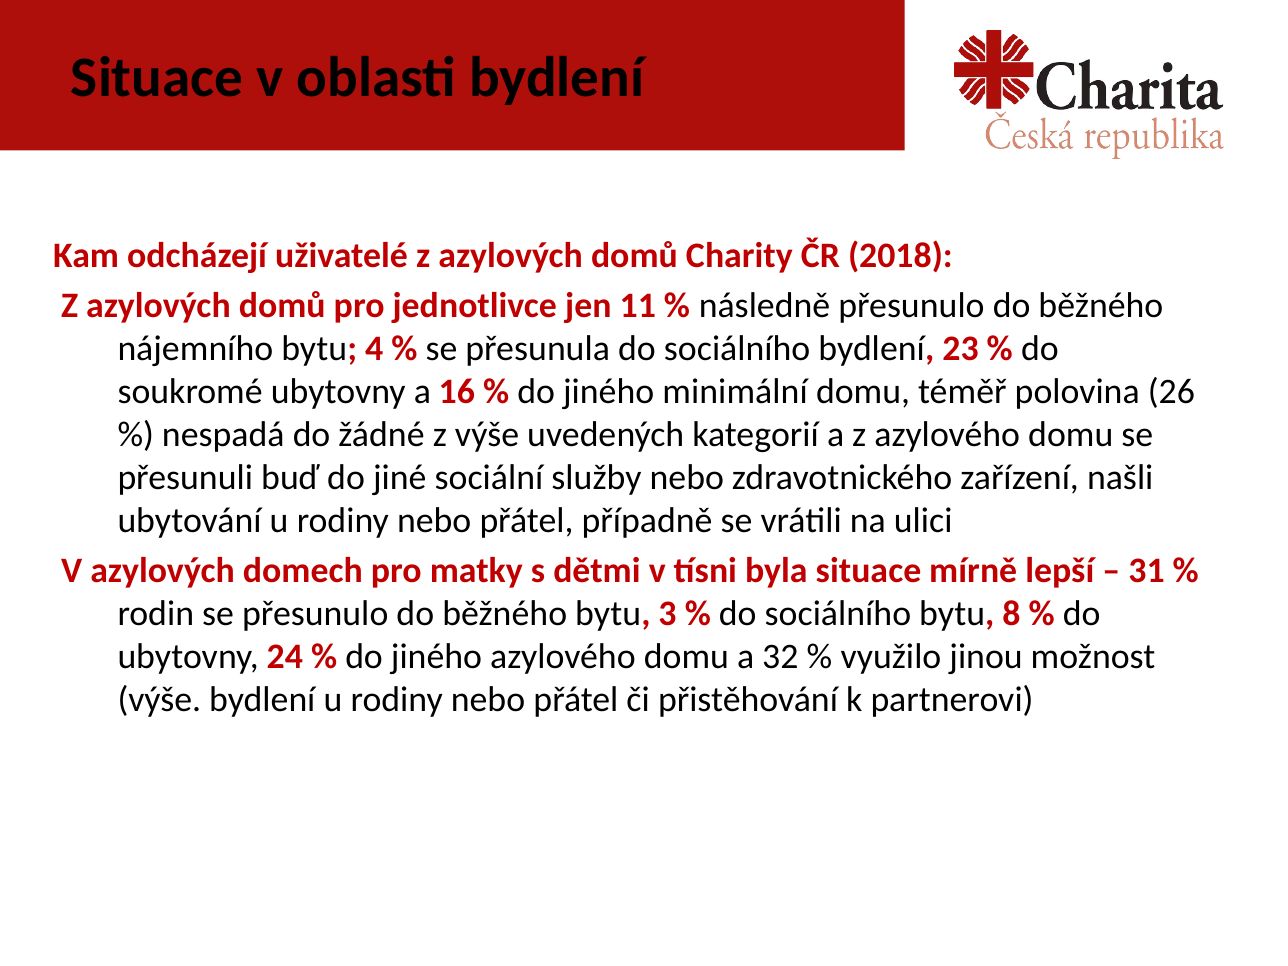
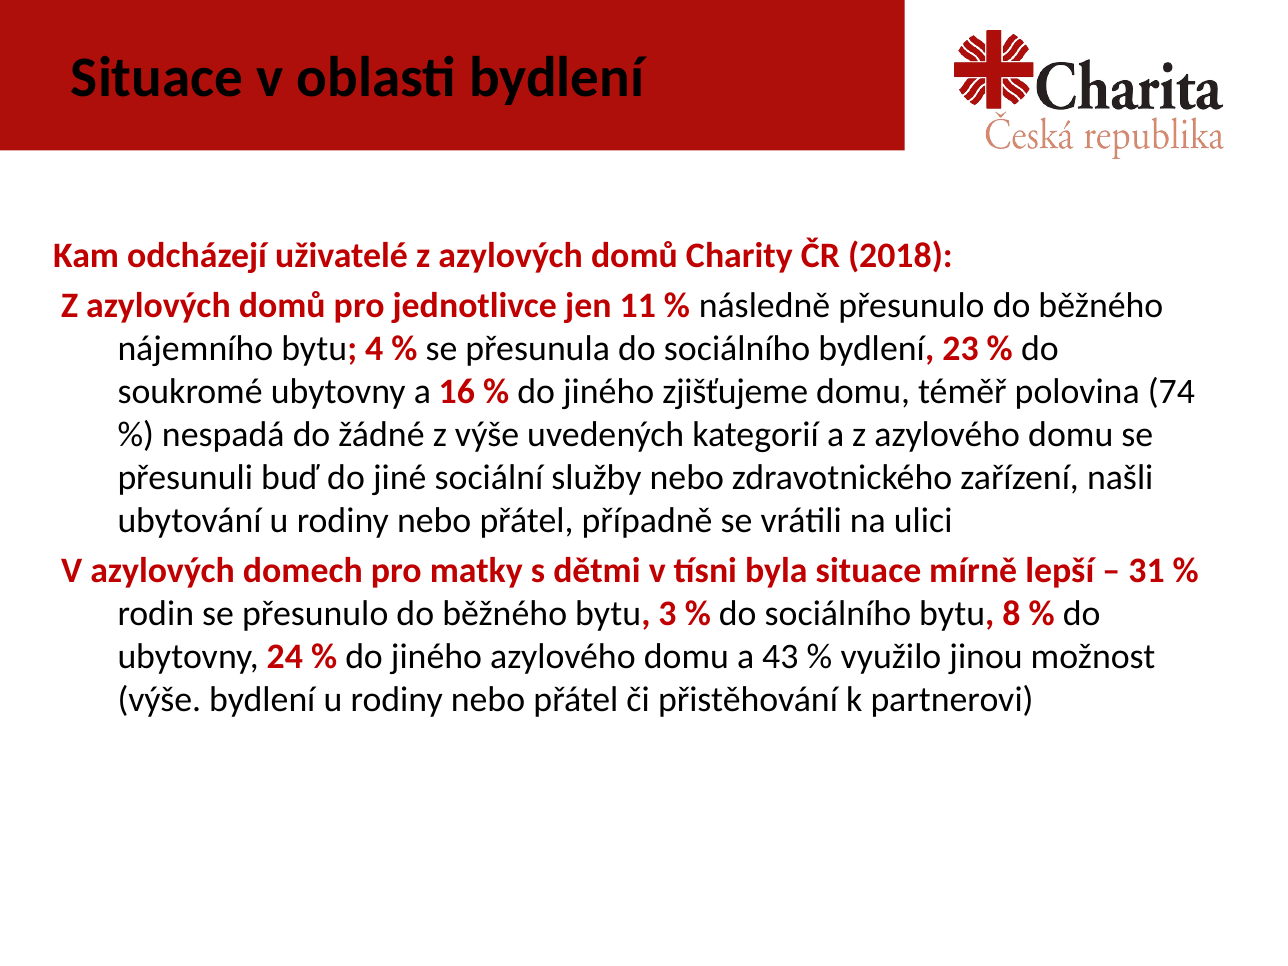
minimální: minimální -> zjišťujeme
26: 26 -> 74
32: 32 -> 43
